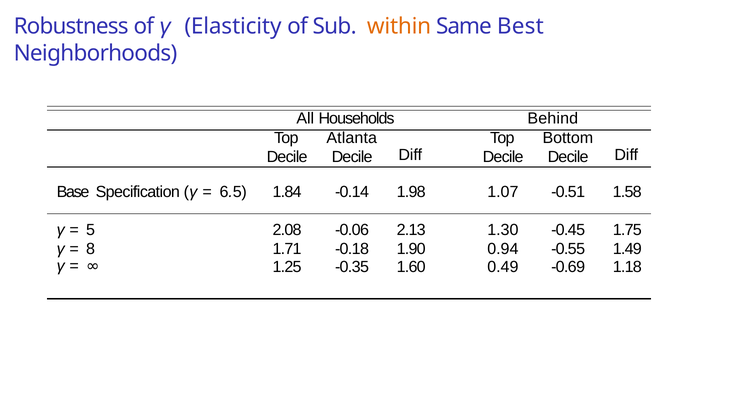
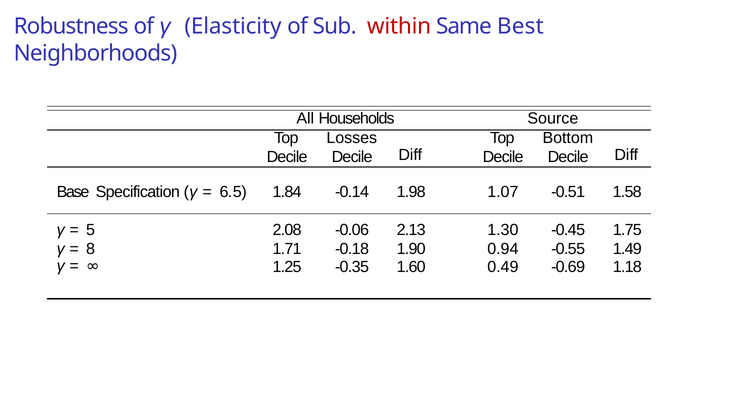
within colour: orange -> red
Behind: Behind -> Source
Atlanta: Atlanta -> Losses
